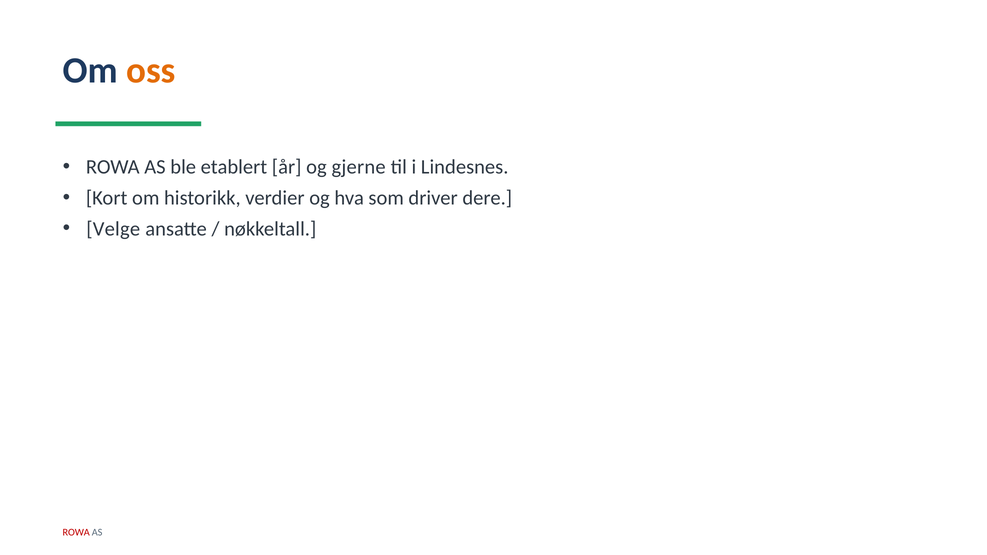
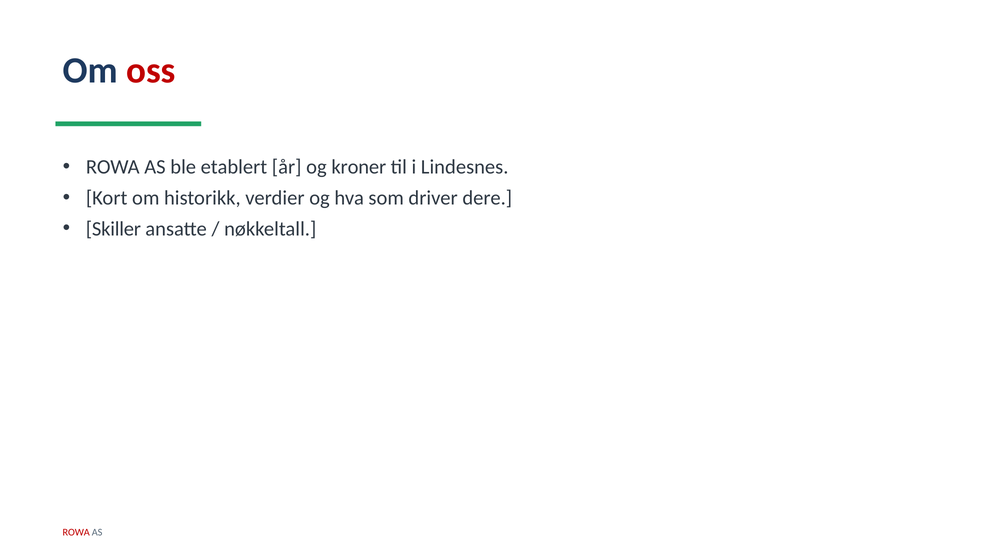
oss colour: orange -> red
gjerne: gjerne -> kroner
Velge: Velge -> Skiller
